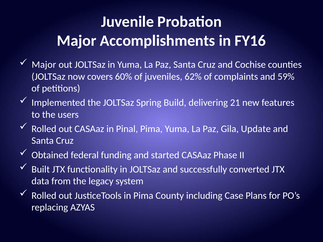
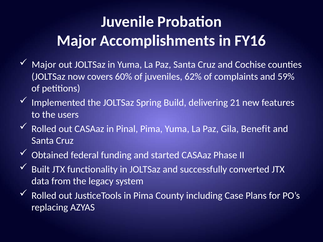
Update: Update -> Benefit
